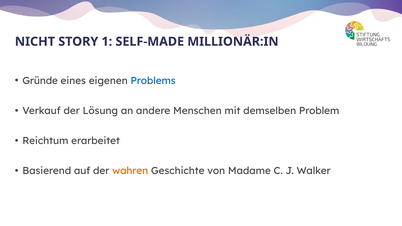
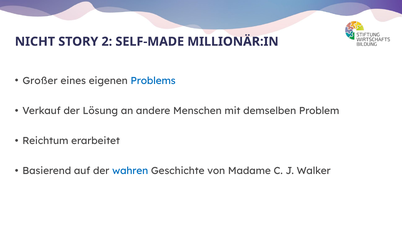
1: 1 -> 2
Gründe: Gründe -> Großer
wahren colour: orange -> blue
